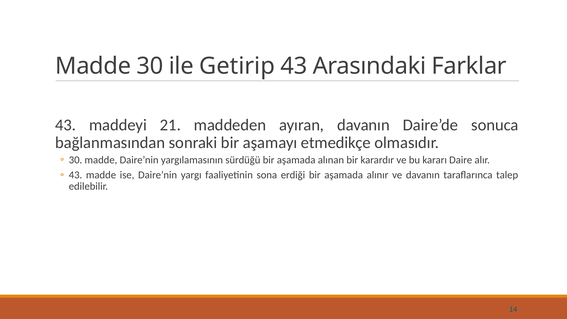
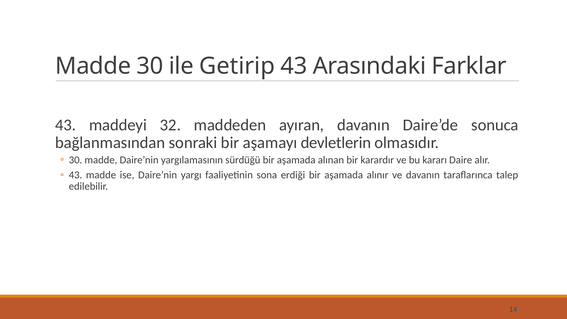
21: 21 -> 32
etmedikçe: etmedikçe -> devletlerin
